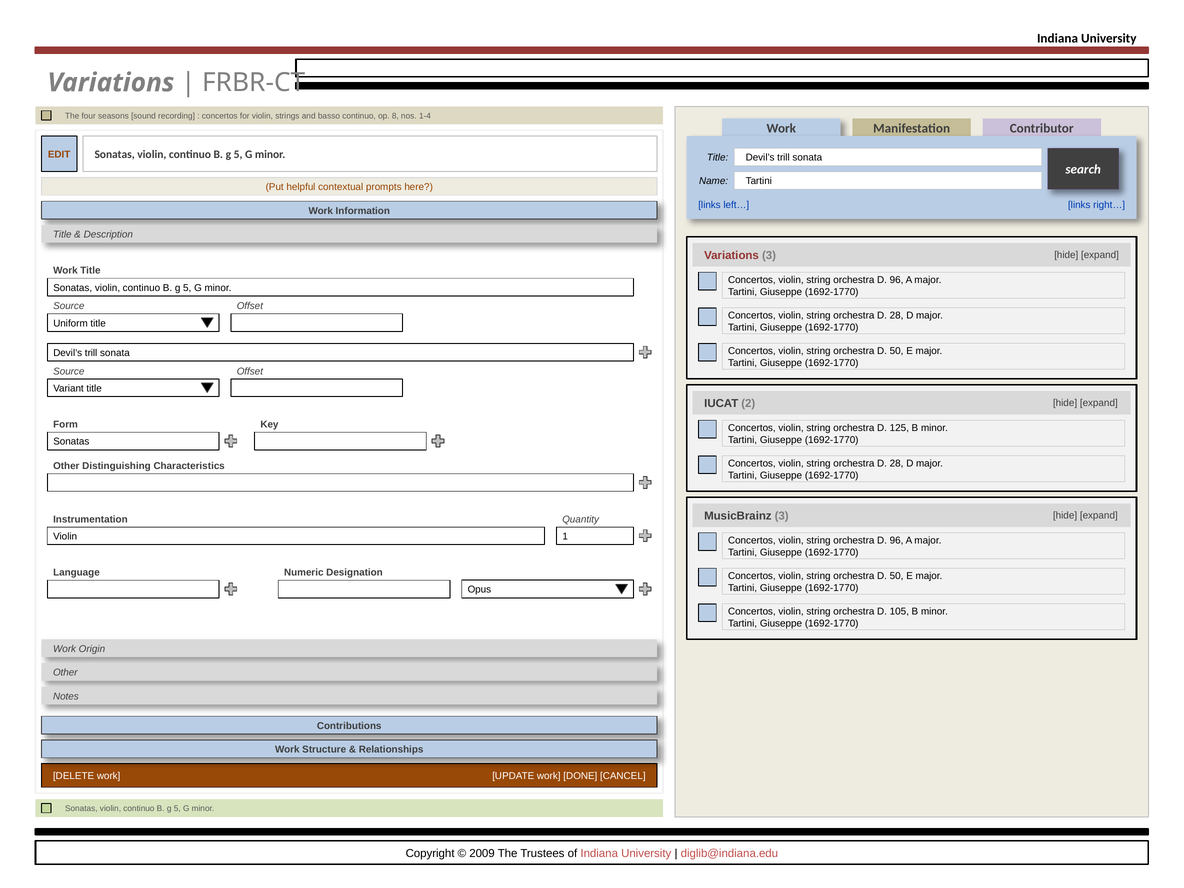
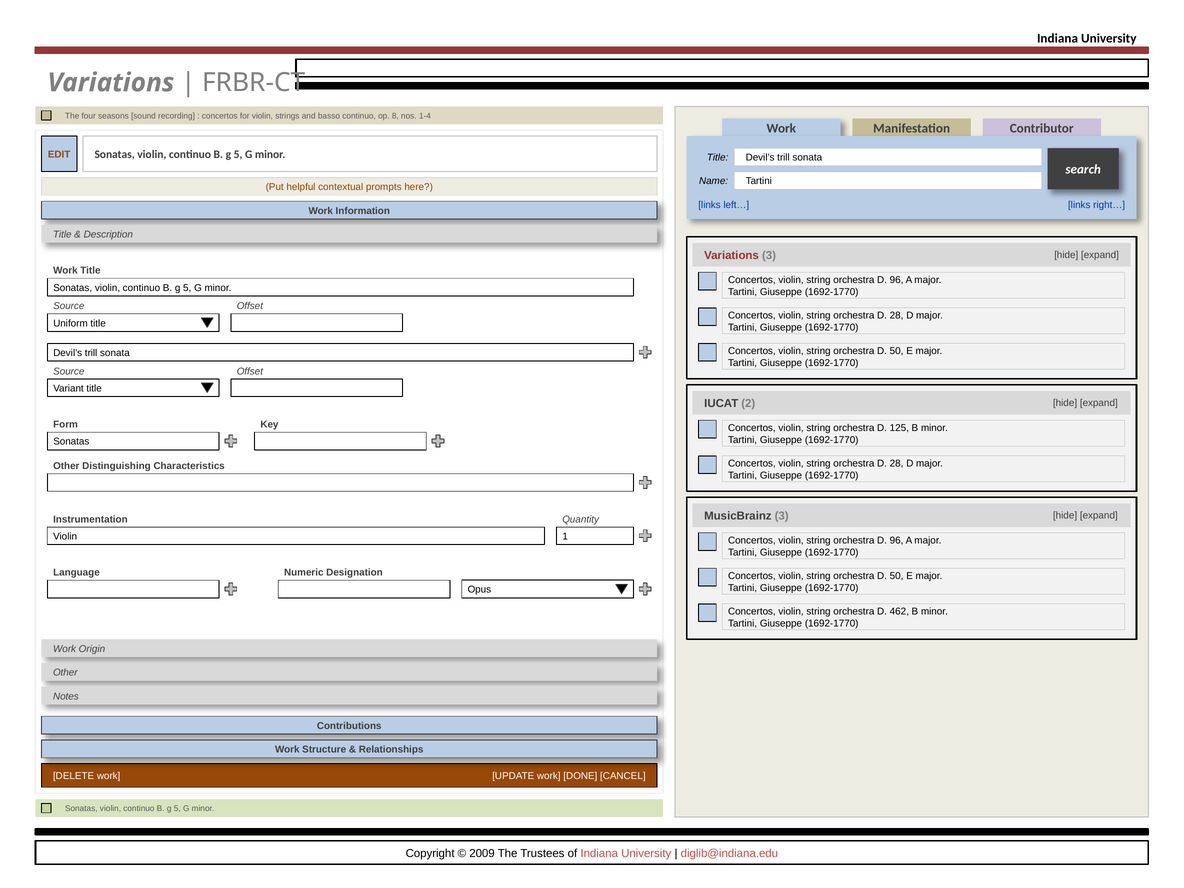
105: 105 -> 462
